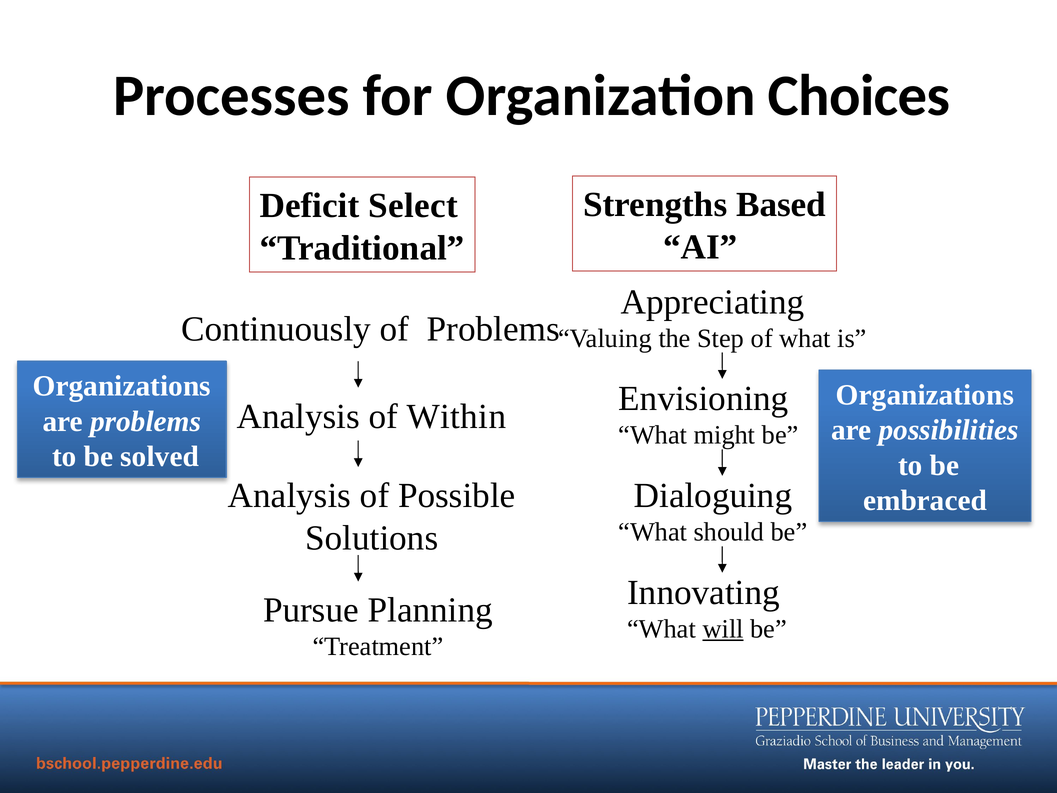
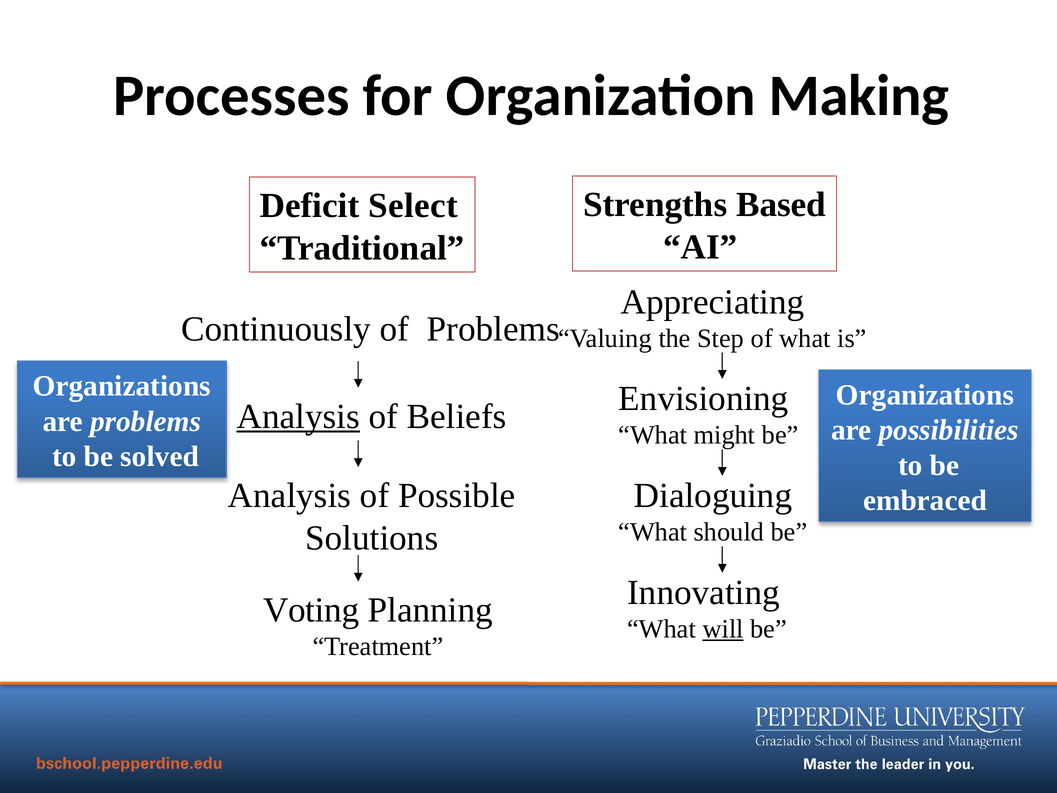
Choices: Choices -> Making
Analysis at (298, 416) underline: none -> present
Within: Within -> Beliefs
Pursue: Pursue -> Voting
